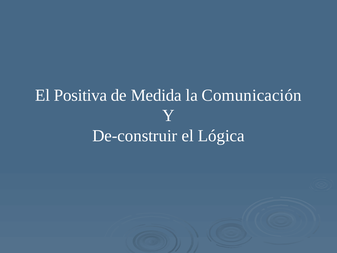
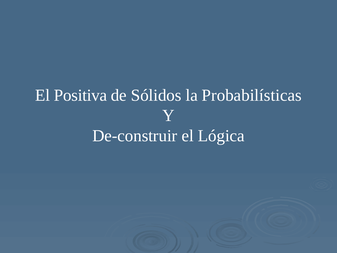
Medida: Medida -> Sólidos
Comunicación: Comunicación -> Probabilísticas
